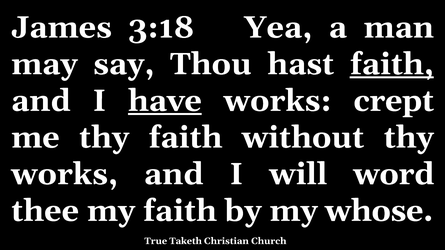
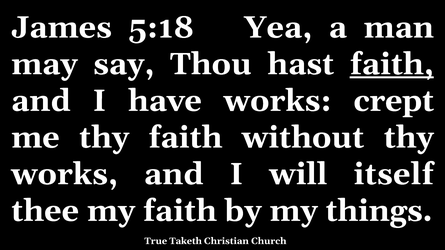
3:18: 3:18 -> 5:18
have underline: present -> none
word: word -> itself
whose: whose -> things
